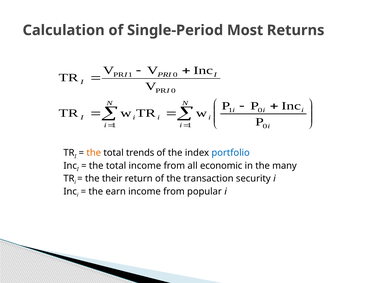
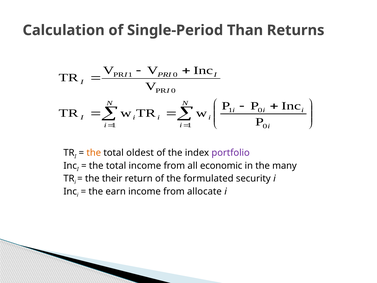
Most: Most -> Than
trends: trends -> oldest
portfolio colour: blue -> purple
transaction: transaction -> formulated
popular: popular -> allocate
